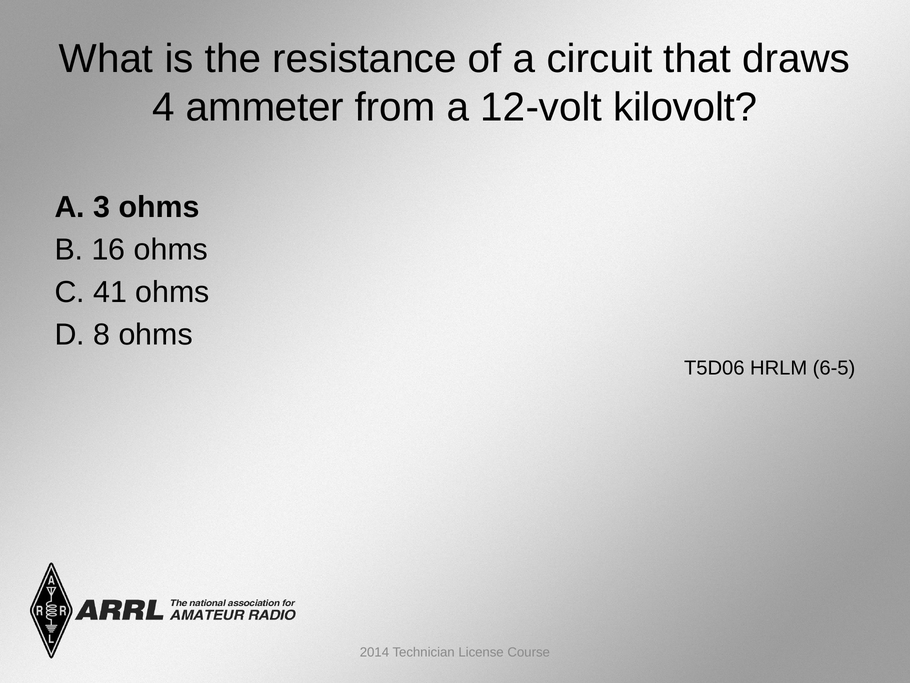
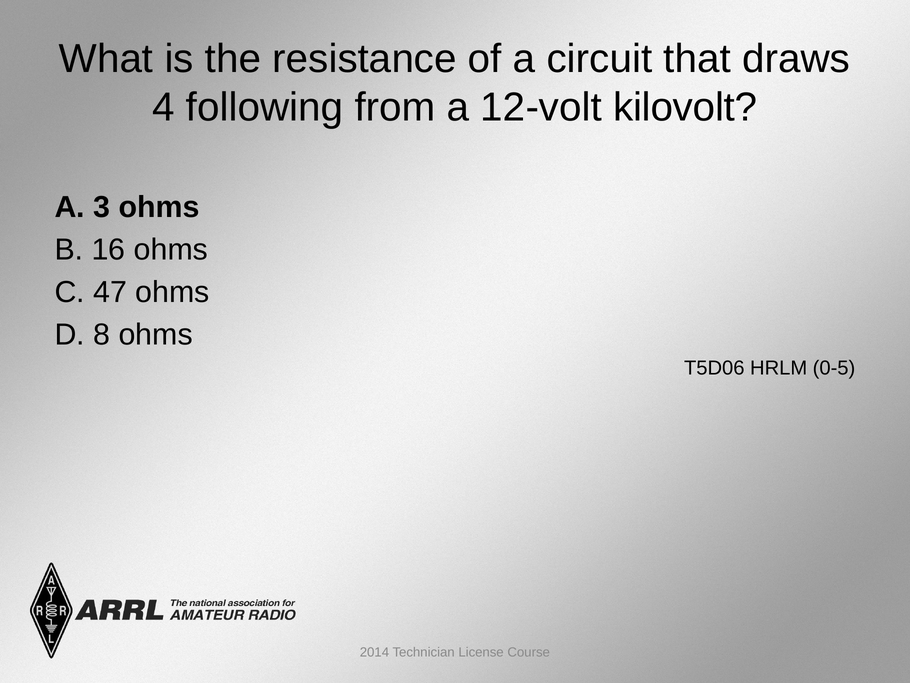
ammeter: ammeter -> following
41: 41 -> 47
6-5: 6-5 -> 0-5
